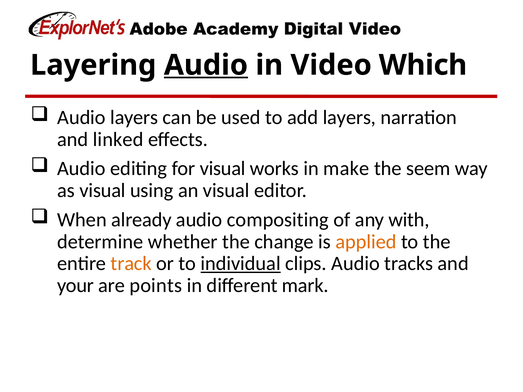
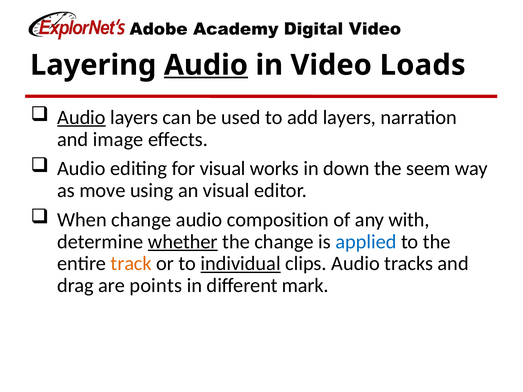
Which: Which -> Loads
Audio at (81, 117) underline: none -> present
linked: linked -> image
make: make -> down
as visual: visual -> move
When already: already -> change
compositing: compositing -> composition
whether underline: none -> present
applied colour: orange -> blue
your: your -> drag
